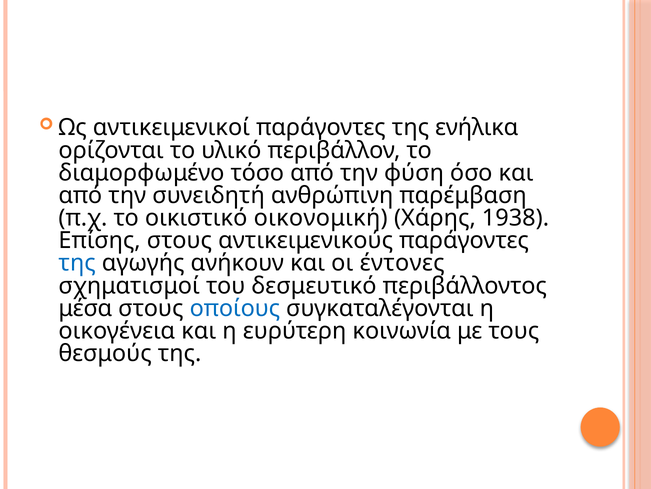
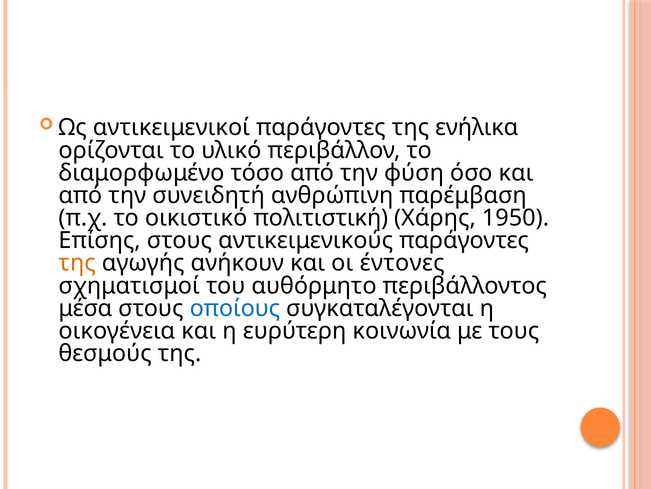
οικονομική: οικονομική -> πολιτιστική
1938: 1938 -> 1950
της at (77, 263) colour: blue -> orange
δεσμευτικό: δεσμευτικό -> αυθόρμητο
